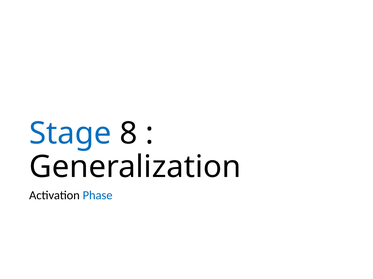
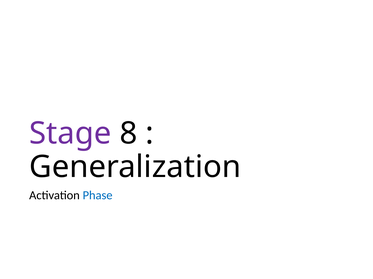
Stage colour: blue -> purple
